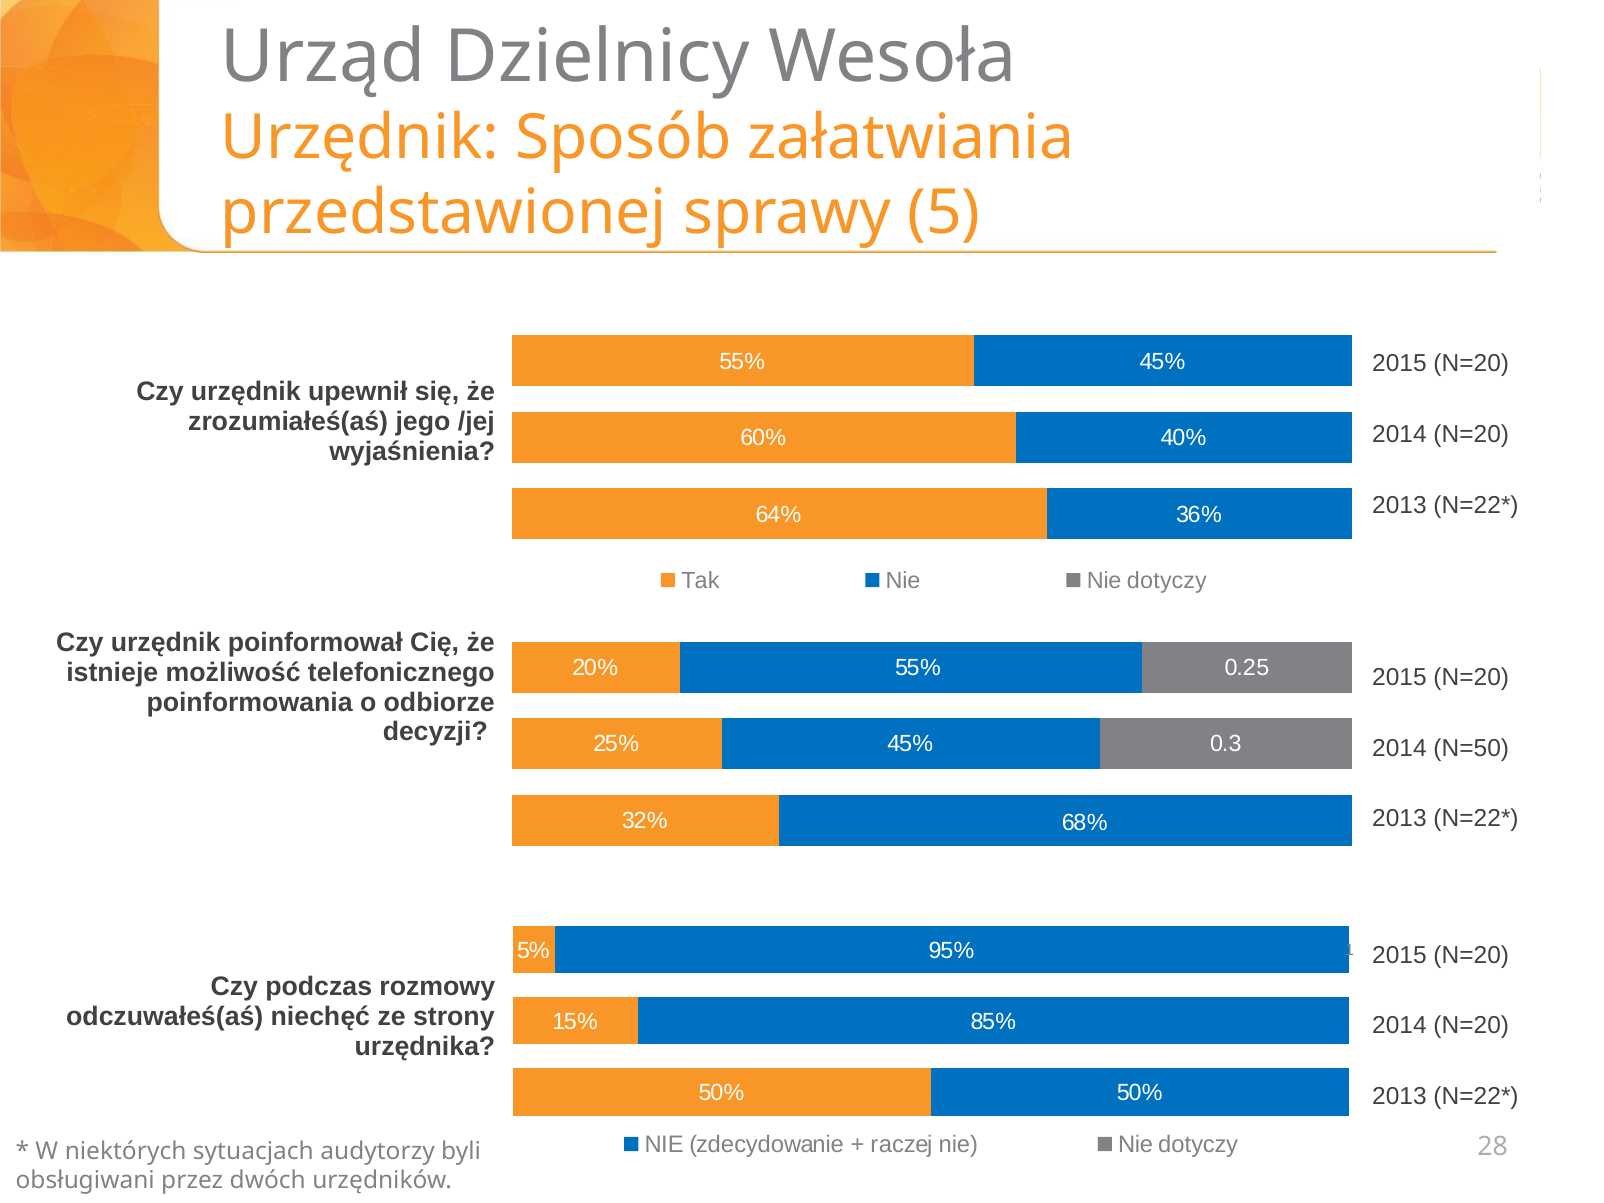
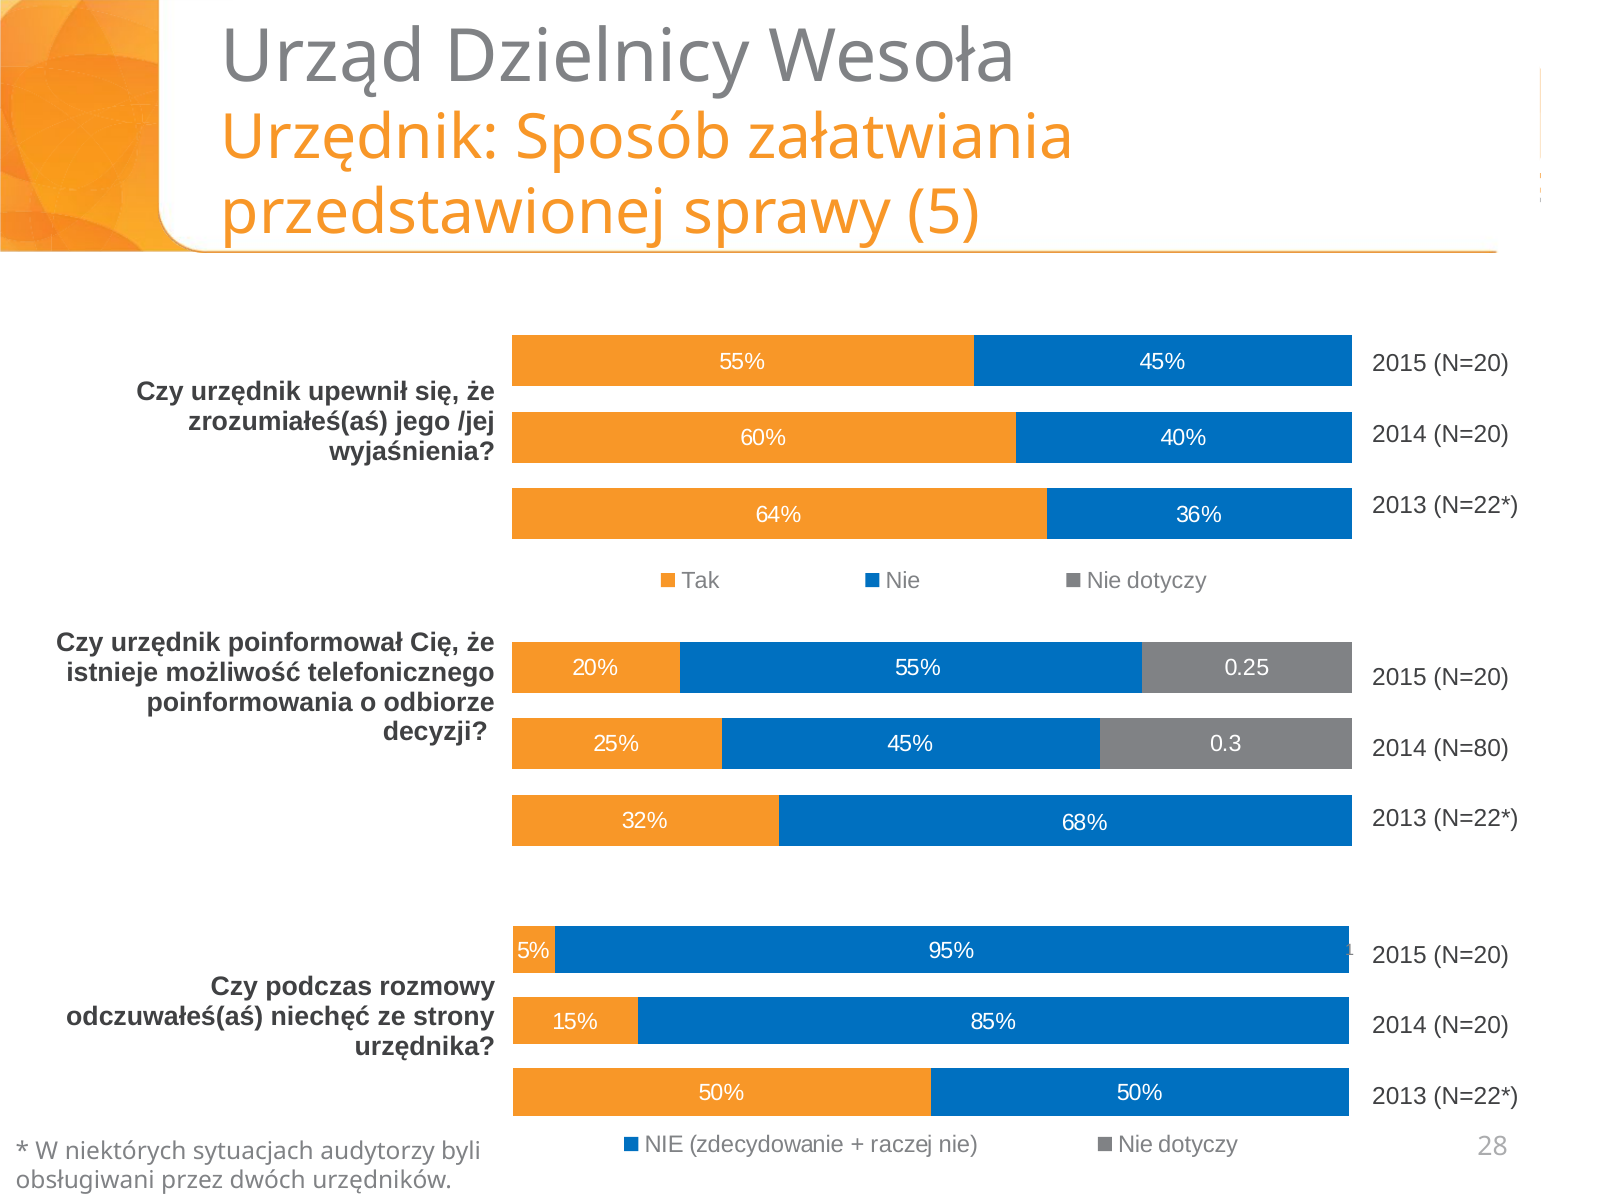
N=50: N=50 -> N=80
